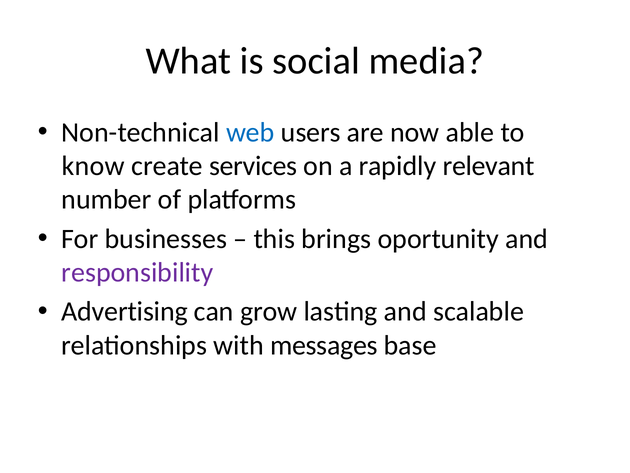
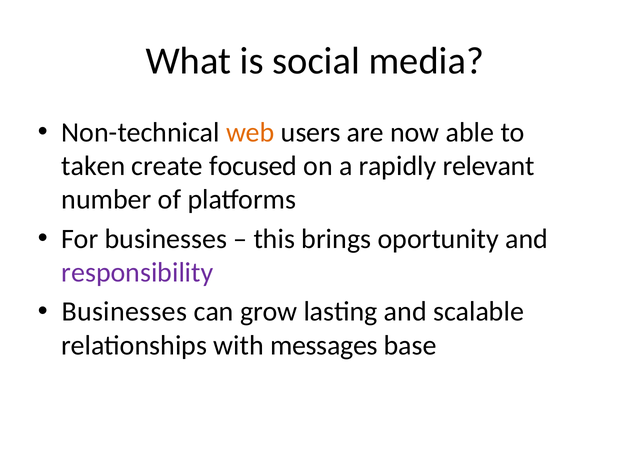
web colour: blue -> orange
know: know -> taken
services: services -> focused
Advertising at (125, 311): Advertising -> Businesses
